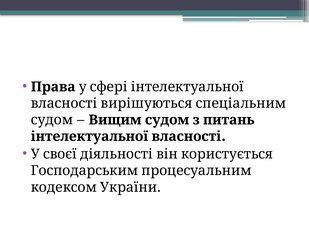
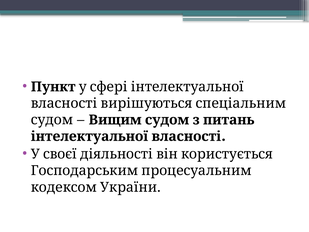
Права: Права -> Пункт
